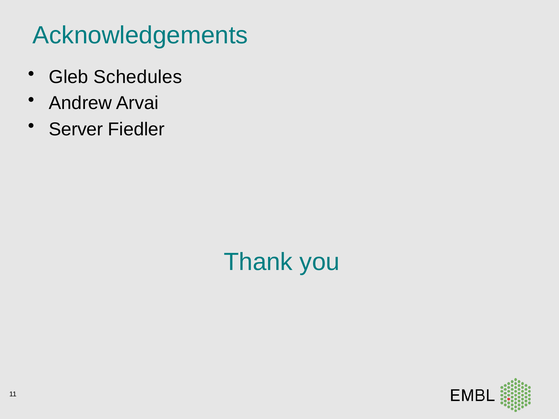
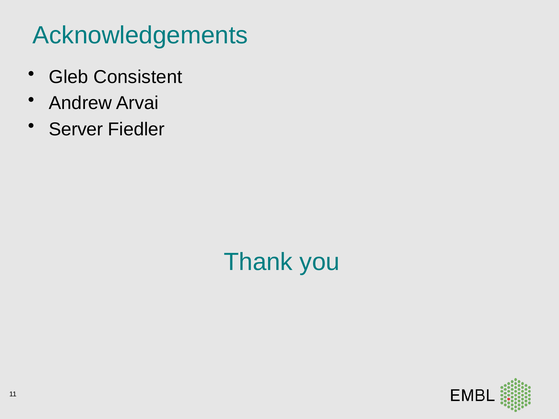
Schedules: Schedules -> Consistent
